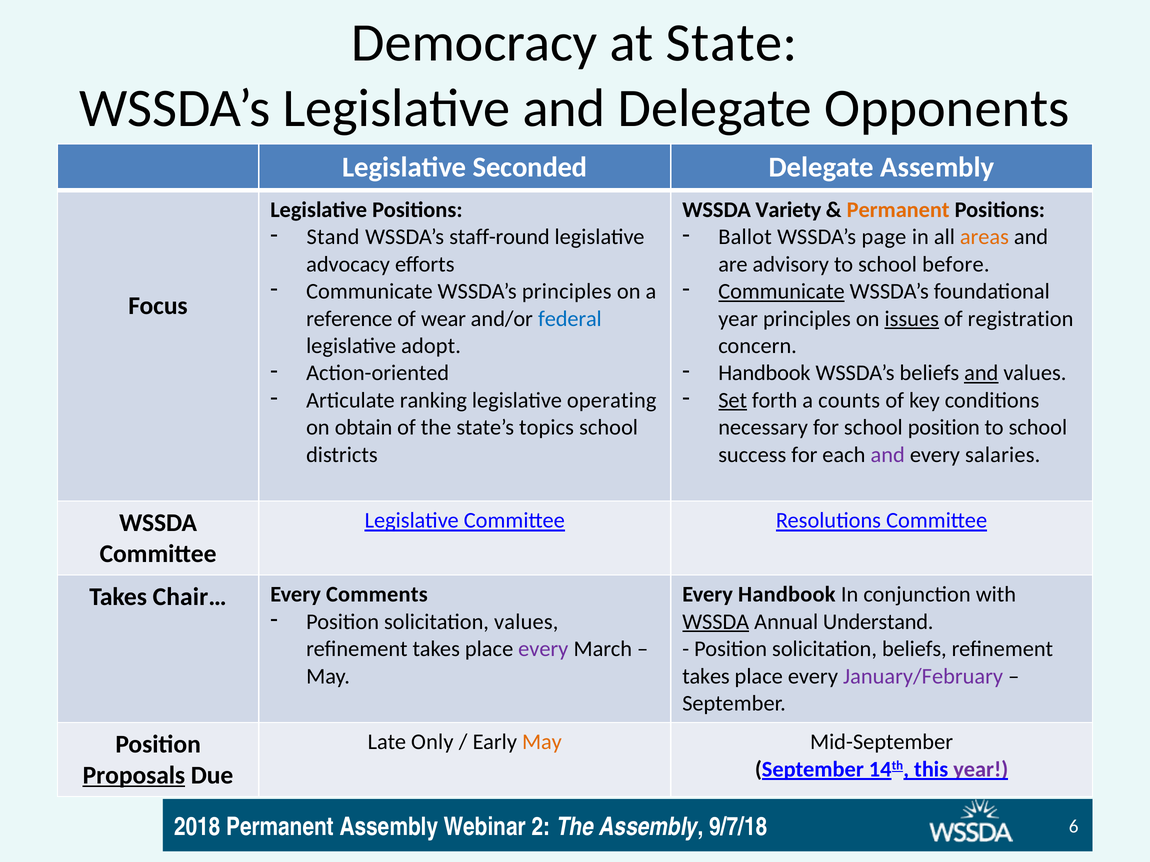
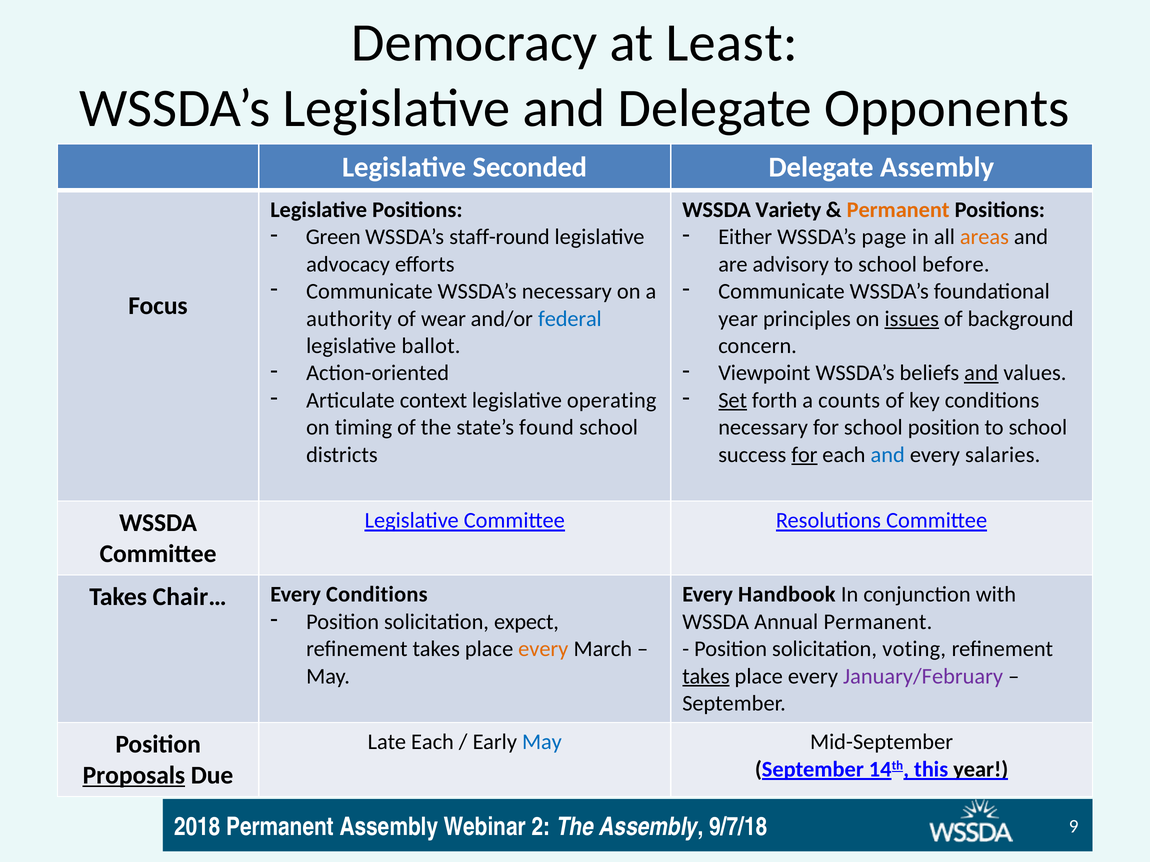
State: State -> Least
Stand: Stand -> Green
Ballot: Ballot -> Either
WSSDA’s principles: principles -> necessary
Communicate at (781, 292) underline: present -> none
reference: reference -> authority
registration: registration -> background
adopt: adopt -> ballot
Handbook at (764, 373): Handbook -> Viewpoint
ranking: ranking -> context
obtain: obtain -> timing
topics: topics -> found
for at (804, 455) underline: none -> present
and at (888, 455) colour: purple -> blue
Every Comments: Comments -> Conditions
solicitation values: values -> expect
WSSDA at (716, 622) underline: present -> none
Annual Understand: Understand -> Permanent
every at (543, 649) colour: purple -> orange
solicitation beliefs: beliefs -> voting
takes at (706, 677) underline: none -> present
Late Only: Only -> Each
May at (542, 743) colour: orange -> blue
year at (981, 770) colour: purple -> black
6: 6 -> 9
